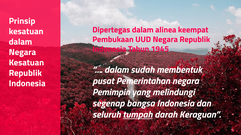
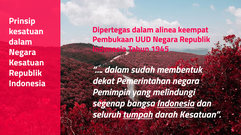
pusat: pusat -> dekat
Indonesia at (176, 104) underline: none -> present
darah Keraguan: Keraguan -> Kesatuan
